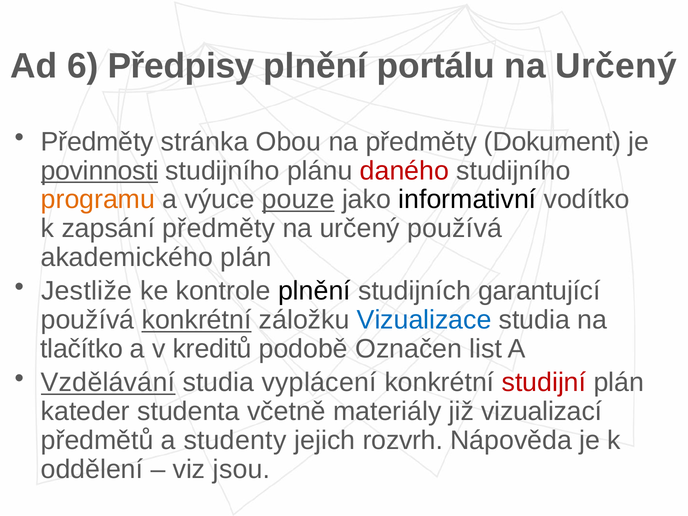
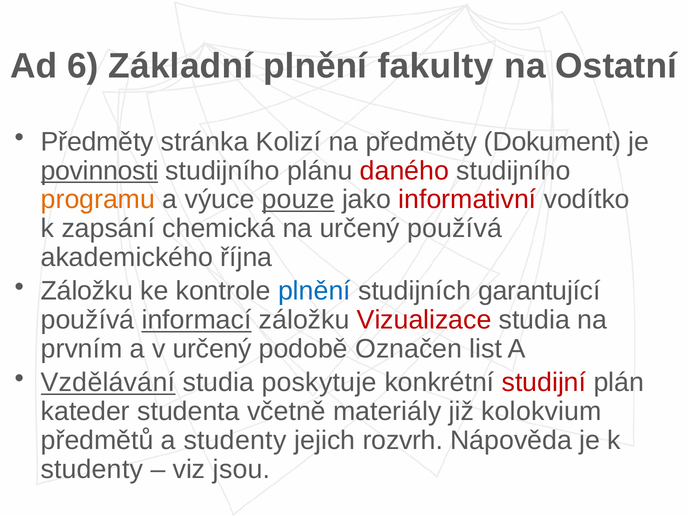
Předpisy: Předpisy -> Základní
portálu: portálu -> fakulty
Určený at (616, 66): Určený -> Ostatní
Obou: Obou -> Kolizí
informativní colour: black -> red
zapsání předměty: předměty -> chemická
akademického plán: plán -> října
Jestliže at (87, 291): Jestliže -> Záložku
plnění at (314, 291) colour: black -> blue
používá konkrétní: konkrétní -> informací
Vizualizace colour: blue -> red
tlačítko: tlačítko -> prvním
v kreditů: kreditů -> určený
vyplácení: vyplácení -> poskytuje
vizualizací: vizualizací -> kolokvium
oddělení at (92, 469): oddělení -> studenty
